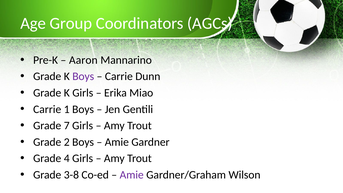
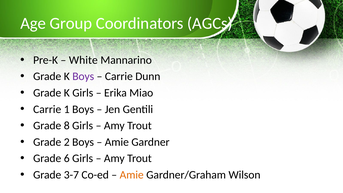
Aaron: Aaron -> White
7: 7 -> 8
4: 4 -> 6
3-8: 3-8 -> 3-7
Amie at (132, 175) colour: purple -> orange
